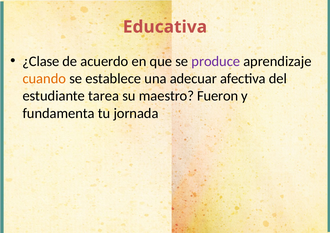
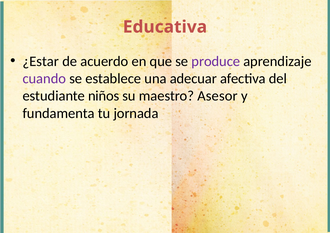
¿Clase: ¿Clase -> ¿Estar
cuando colour: orange -> purple
tarea: tarea -> niños
Fueron: Fueron -> Asesor
